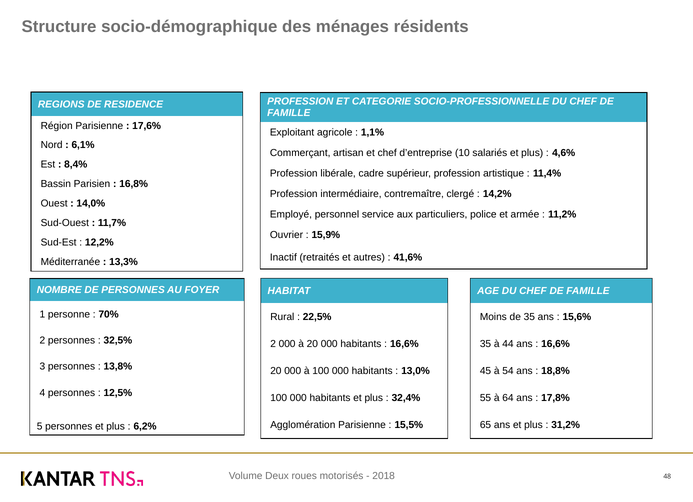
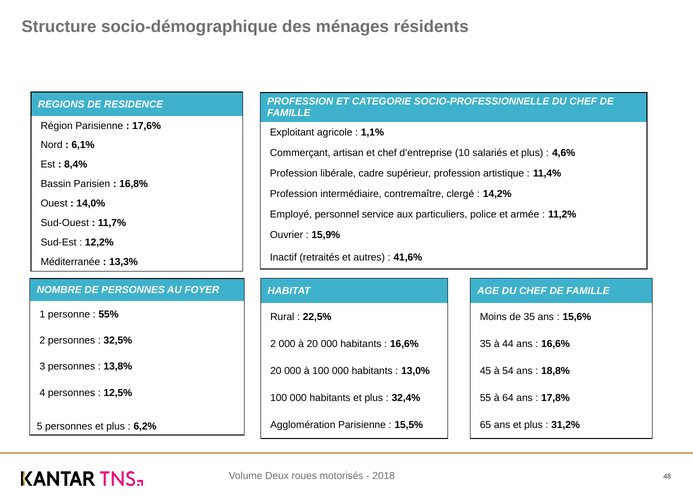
70%: 70% -> 55%
